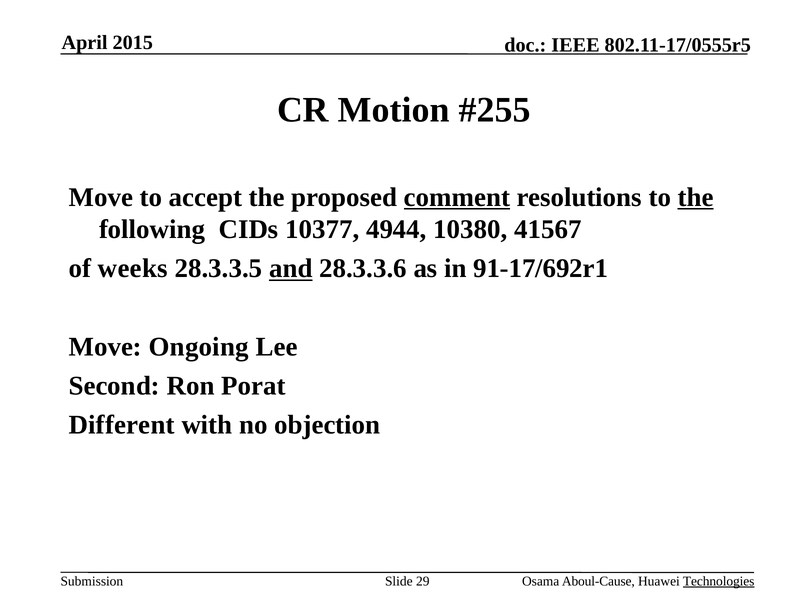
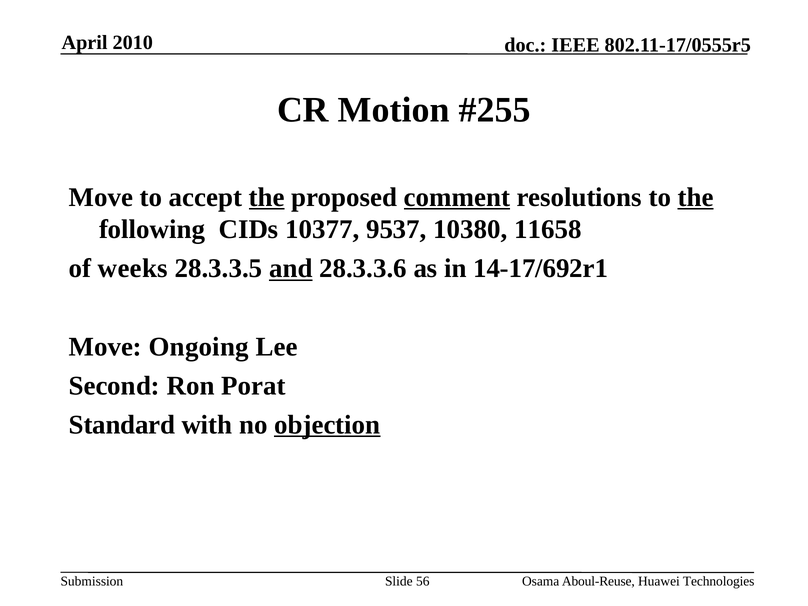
2015: 2015 -> 2010
the at (267, 197) underline: none -> present
4944: 4944 -> 9537
41567: 41567 -> 11658
91-17/692r1: 91-17/692r1 -> 14-17/692r1
Different: Different -> Standard
objection underline: none -> present
29: 29 -> 56
Aboul-Cause: Aboul-Cause -> Aboul-Reuse
Technologies underline: present -> none
